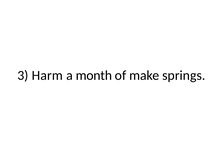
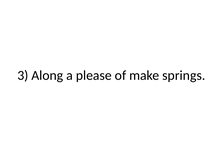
Harm: Harm -> Along
month: month -> please
